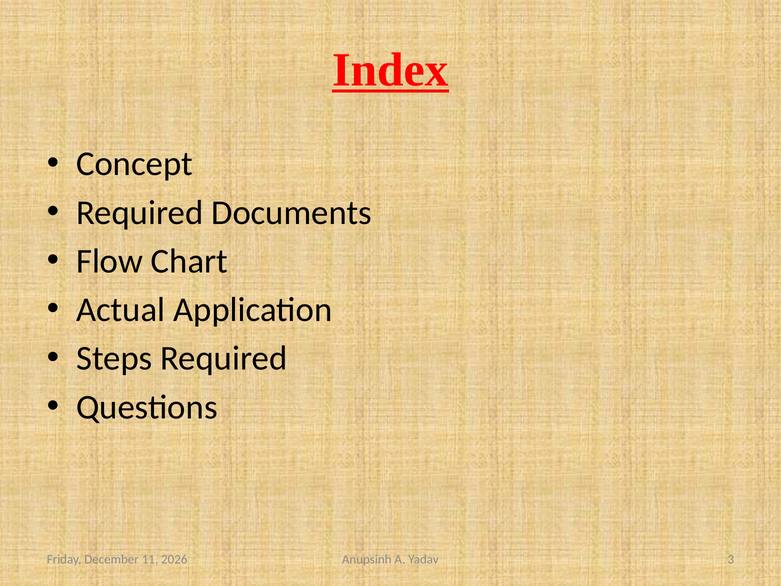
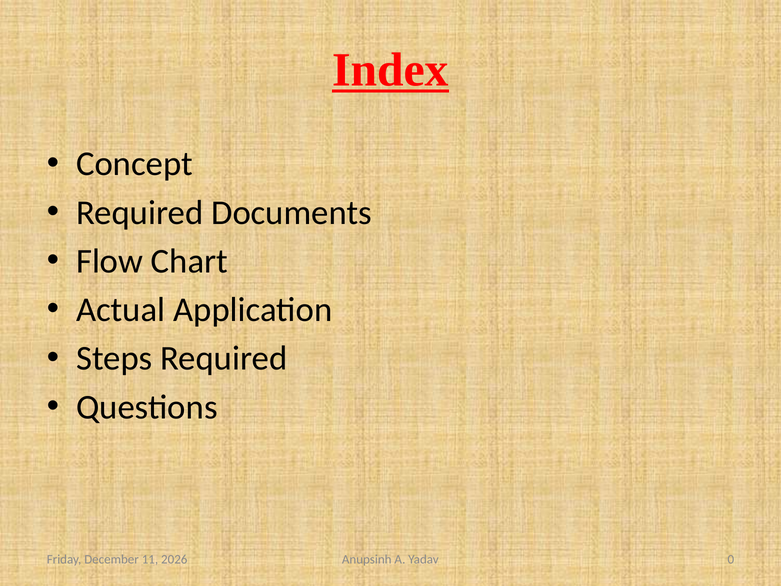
3: 3 -> 0
